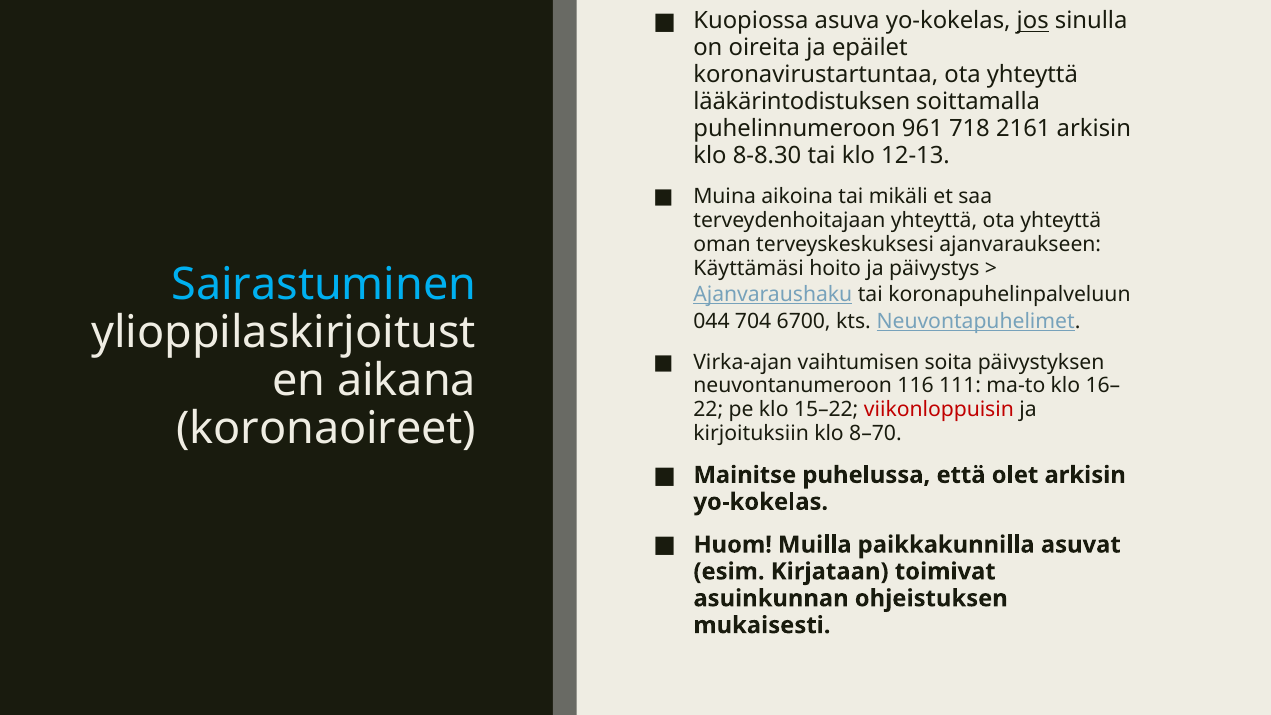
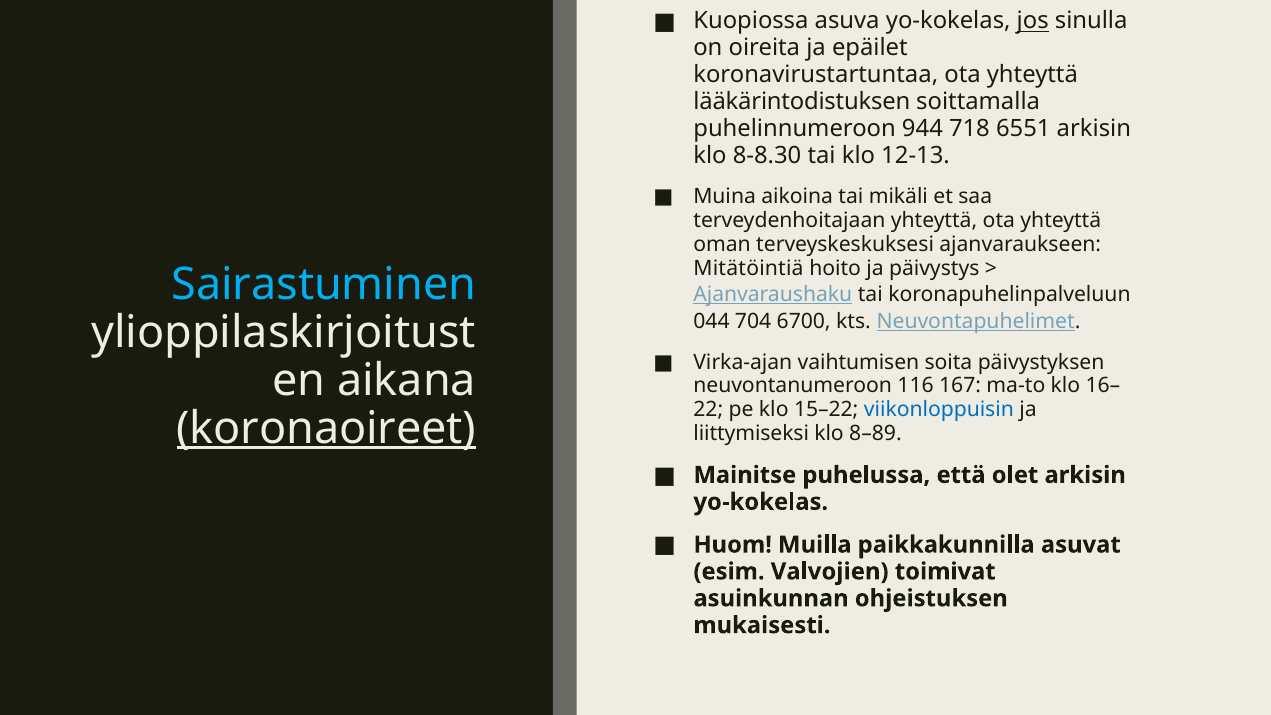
961: 961 -> 944
2161: 2161 -> 6551
Käyttämäsi: Käyttämäsi -> Mitätöintiä
111: 111 -> 167
viikonloppuisin colour: red -> blue
koronaoireet underline: none -> present
kirjoituksiin: kirjoituksiin -> liittymiseksi
8–70: 8–70 -> 8–89
Kirjataan: Kirjataan -> Valvojien
